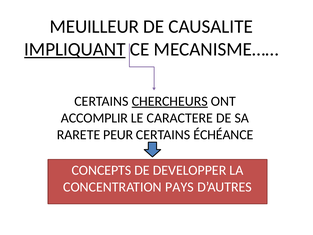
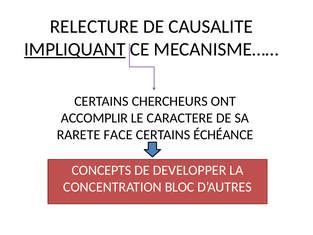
MEUILLEUR: MEUILLEUR -> RELECTURE
CHERCHEURS underline: present -> none
PEUR: PEUR -> FACE
PAYS: PAYS -> BLOC
